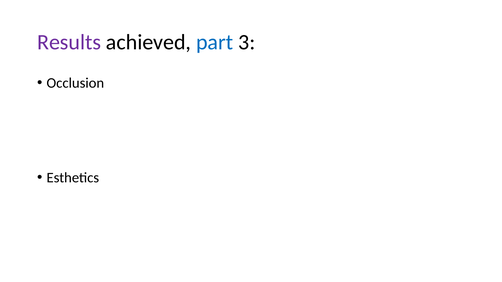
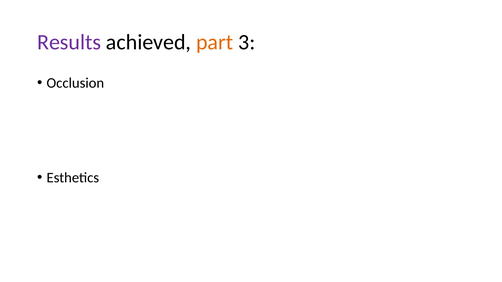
part colour: blue -> orange
